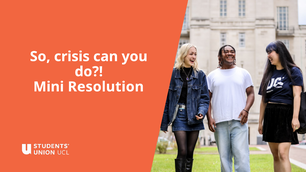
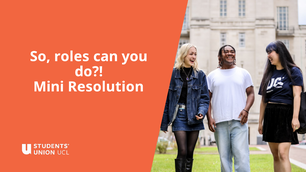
crisis: crisis -> roles
